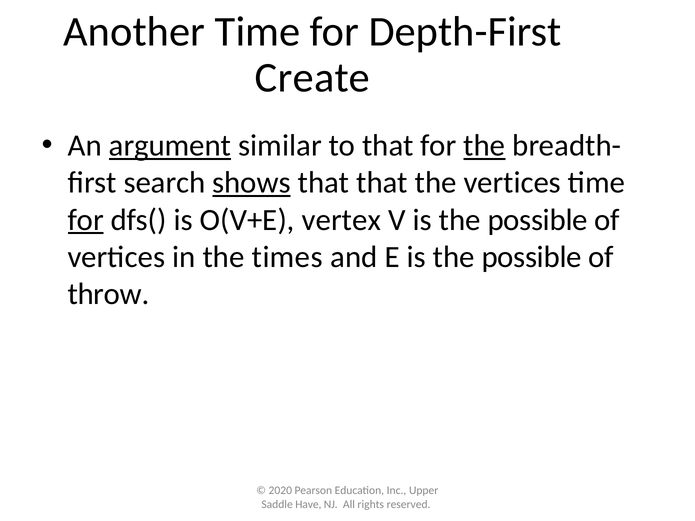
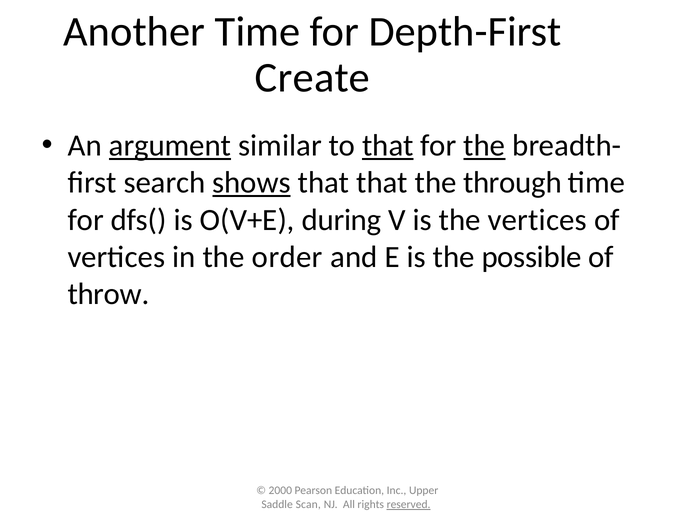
that at (388, 146) underline: none -> present
the vertices: vertices -> through
for at (86, 220) underline: present -> none
vertex: vertex -> during
V is the possible: possible -> vertices
times: times -> order
2020: 2020 -> 2000
Have: Have -> Scan
reserved underline: none -> present
